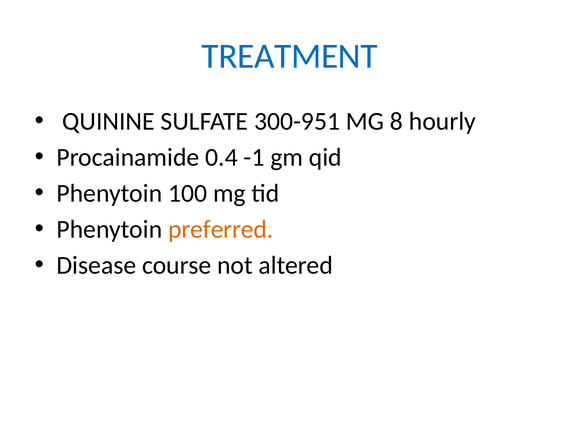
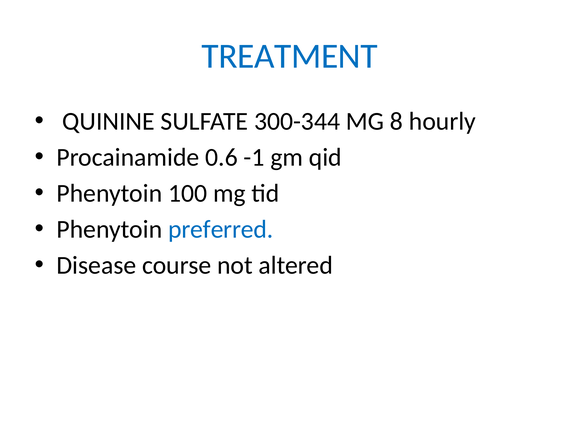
300-951: 300-951 -> 300-344
0.4: 0.4 -> 0.6
preferred colour: orange -> blue
